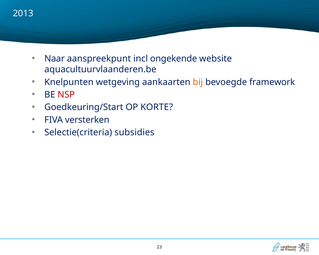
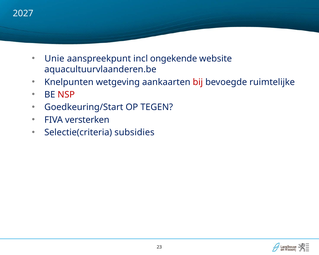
2013: 2013 -> 2027
Naar: Naar -> Unie
bij colour: orange -> red
framework: framework -> ruimtelijke
KORTE: KORTE -> TEGEN
